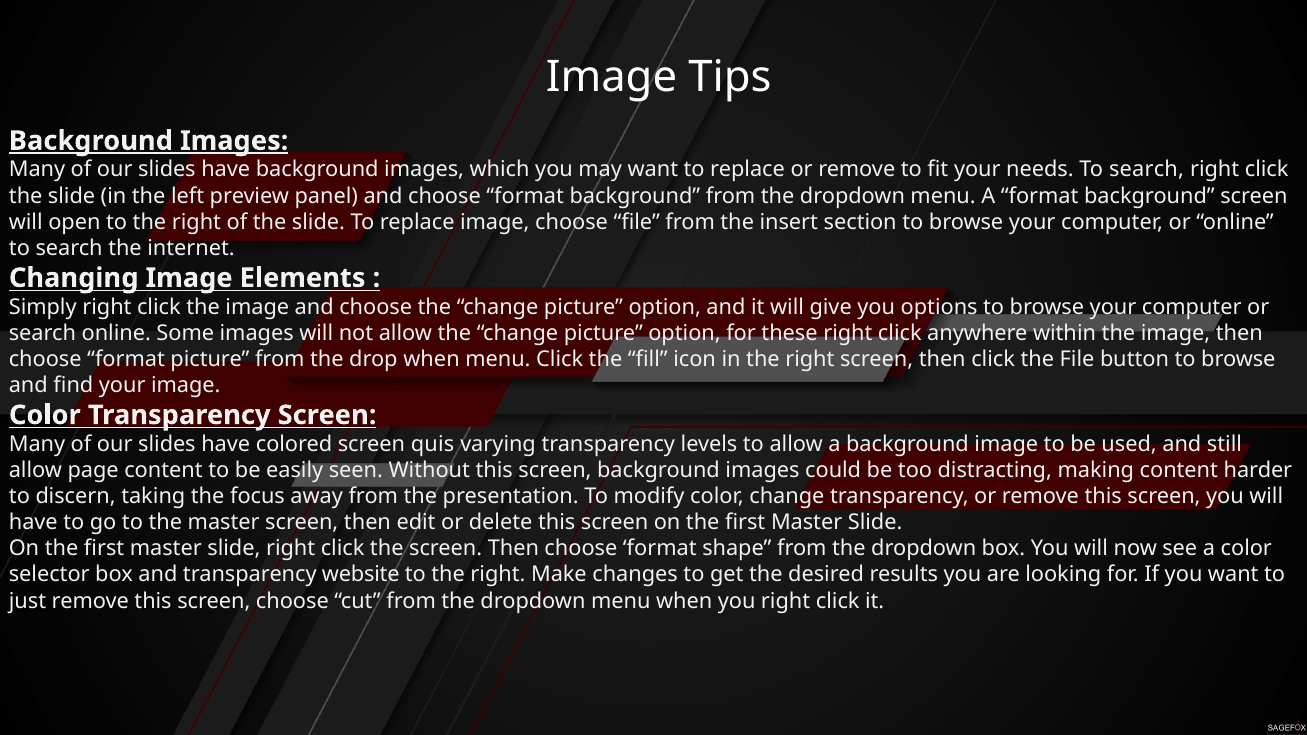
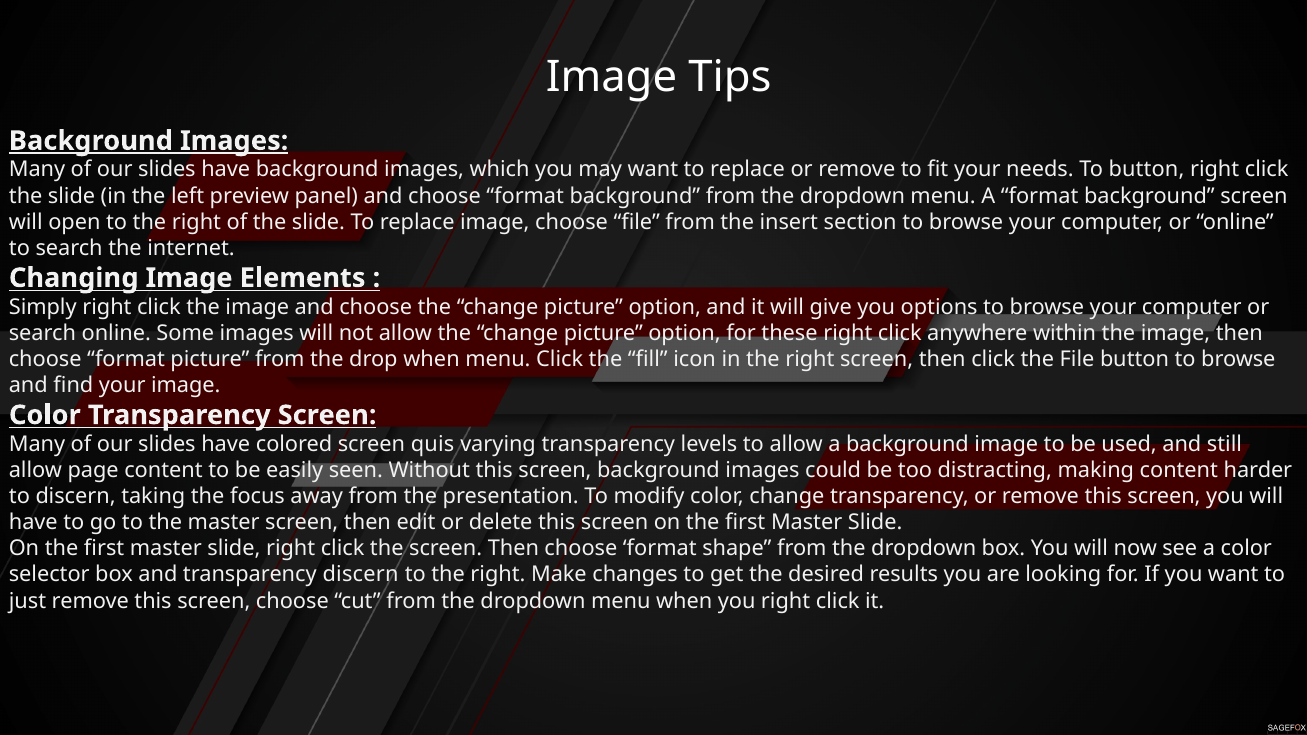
needs To search: search -> button
transparency website: website -> discern
